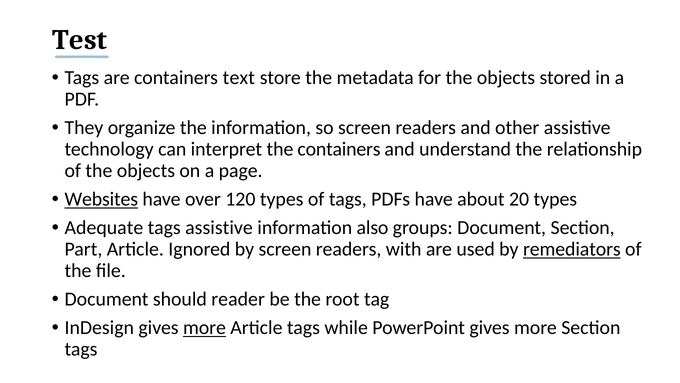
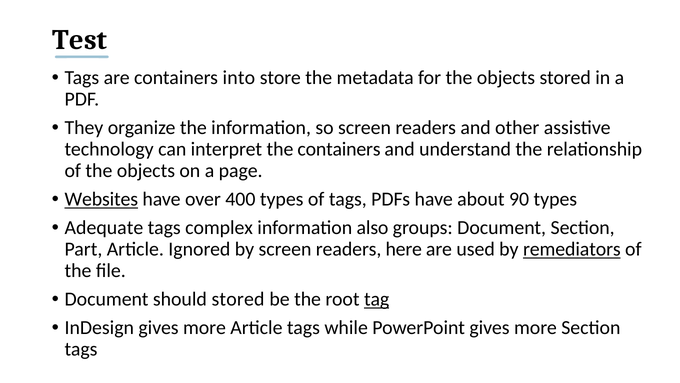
text: text -> into
120: 120 -> 400
20: 20 -> 90
tags assistive: assistive -> complex
with: with -> here
should reader: reader -> stored
tag underline: none -> present
more at (205, 328) underline: present -> none
